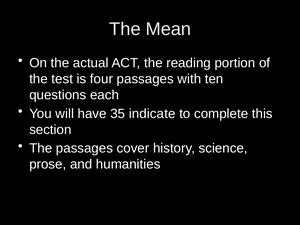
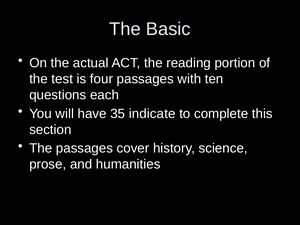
Mean: Mean -> Basic
